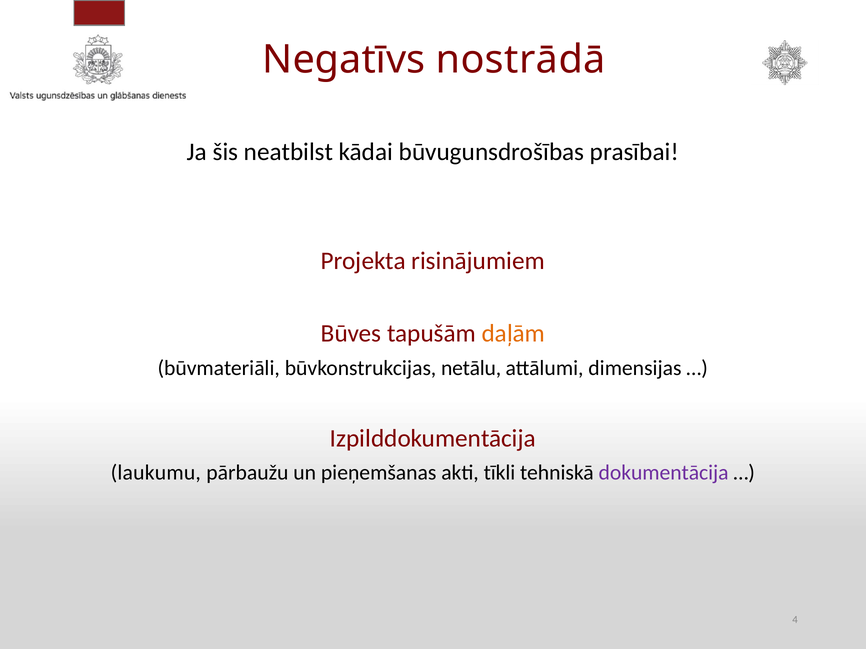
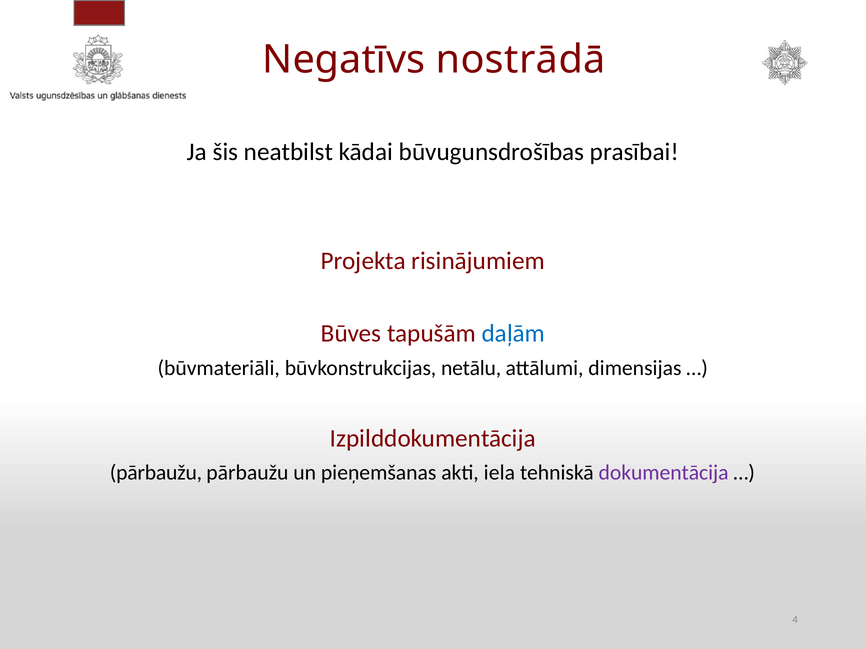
daļām colour: orange -> blue
laukumu at (156, 473): laukumu -> pārbaužu
tīkli: tīkli -> iela
